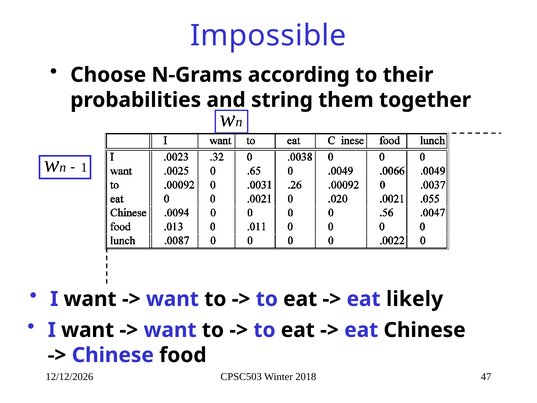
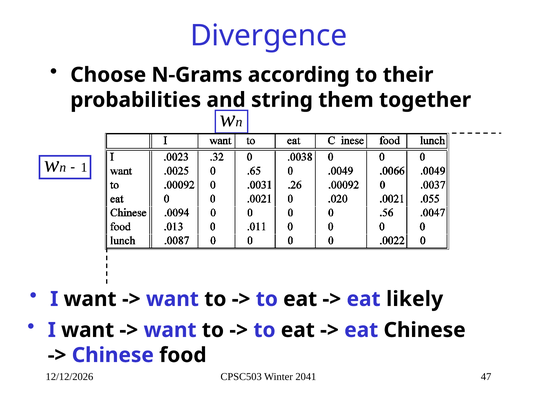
Impossible: Impossible -> Divergence
2018: 2018 -> 2041
